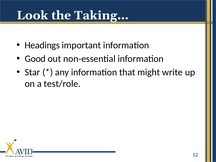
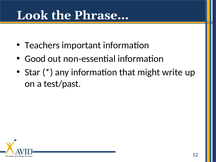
Taking…: Taking… -> Phrase…
Headings: Headings -> Teachers
test/role: test/role -> test/past
